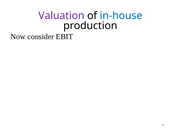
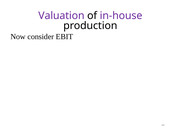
in-house colour: blue -> purple
